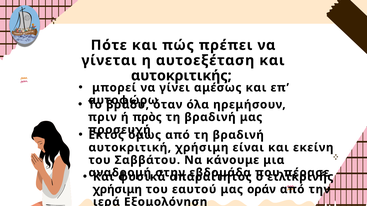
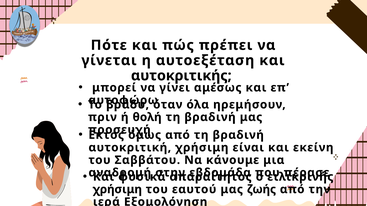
πρὸς: πρὸς -> θολή
οράν: οράν -> ζωής
